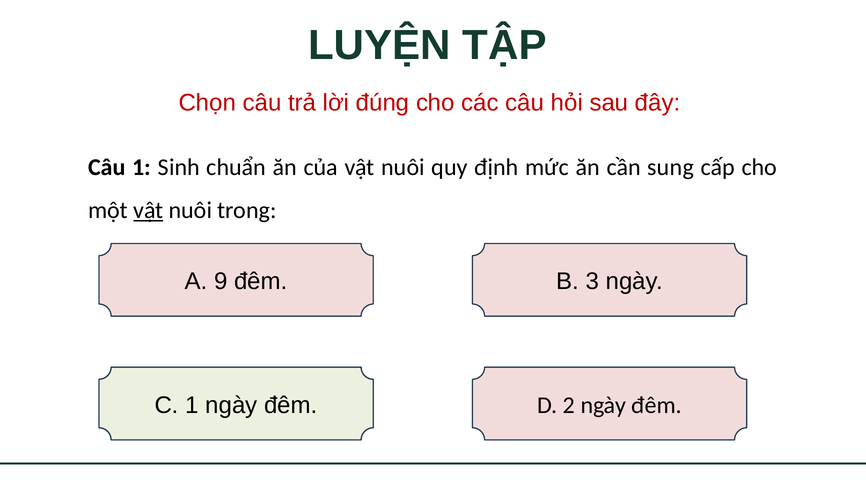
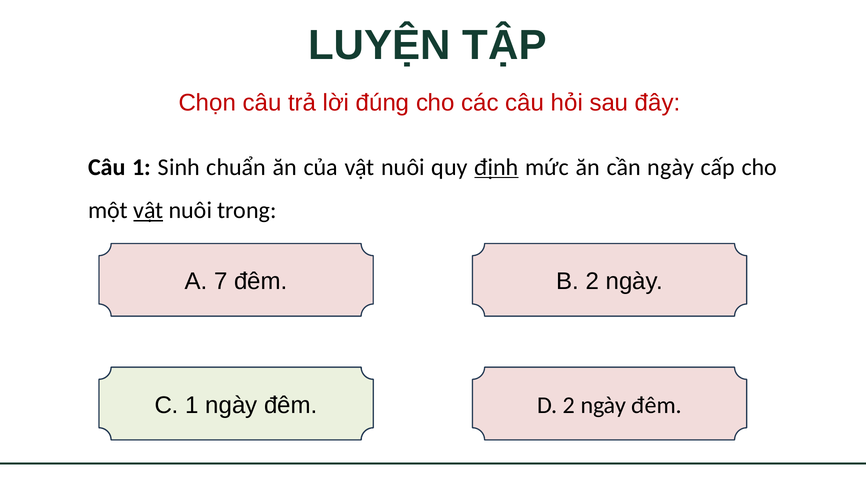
định underline: none -> present
cần sung: sung -> ngày
9: 9 -> 7
B 3: 3 -> 2
